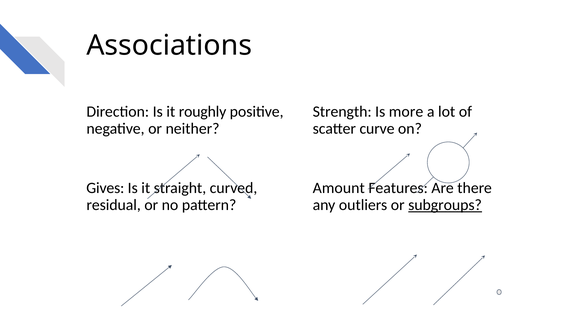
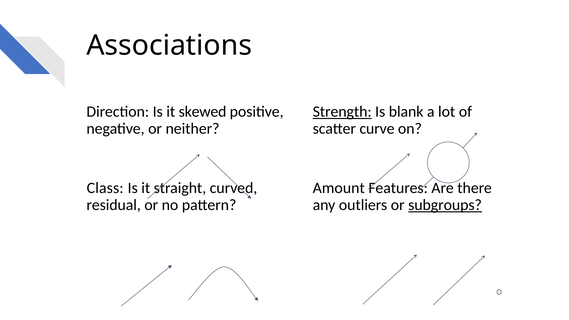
roughly: roughly -> skewed
Strength underline: none -> present
more: more -> blank
Gives: Gives -> Class
